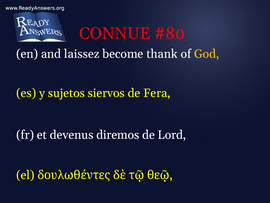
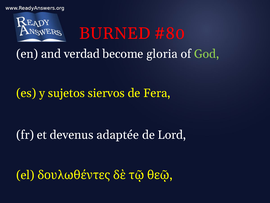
CONNUE: CONNUE -> BURNED
laissez: laissez -> verdad
thank: thank -> gloria
God colour: yellow -> light green
diremos: diremos -> adaptée
